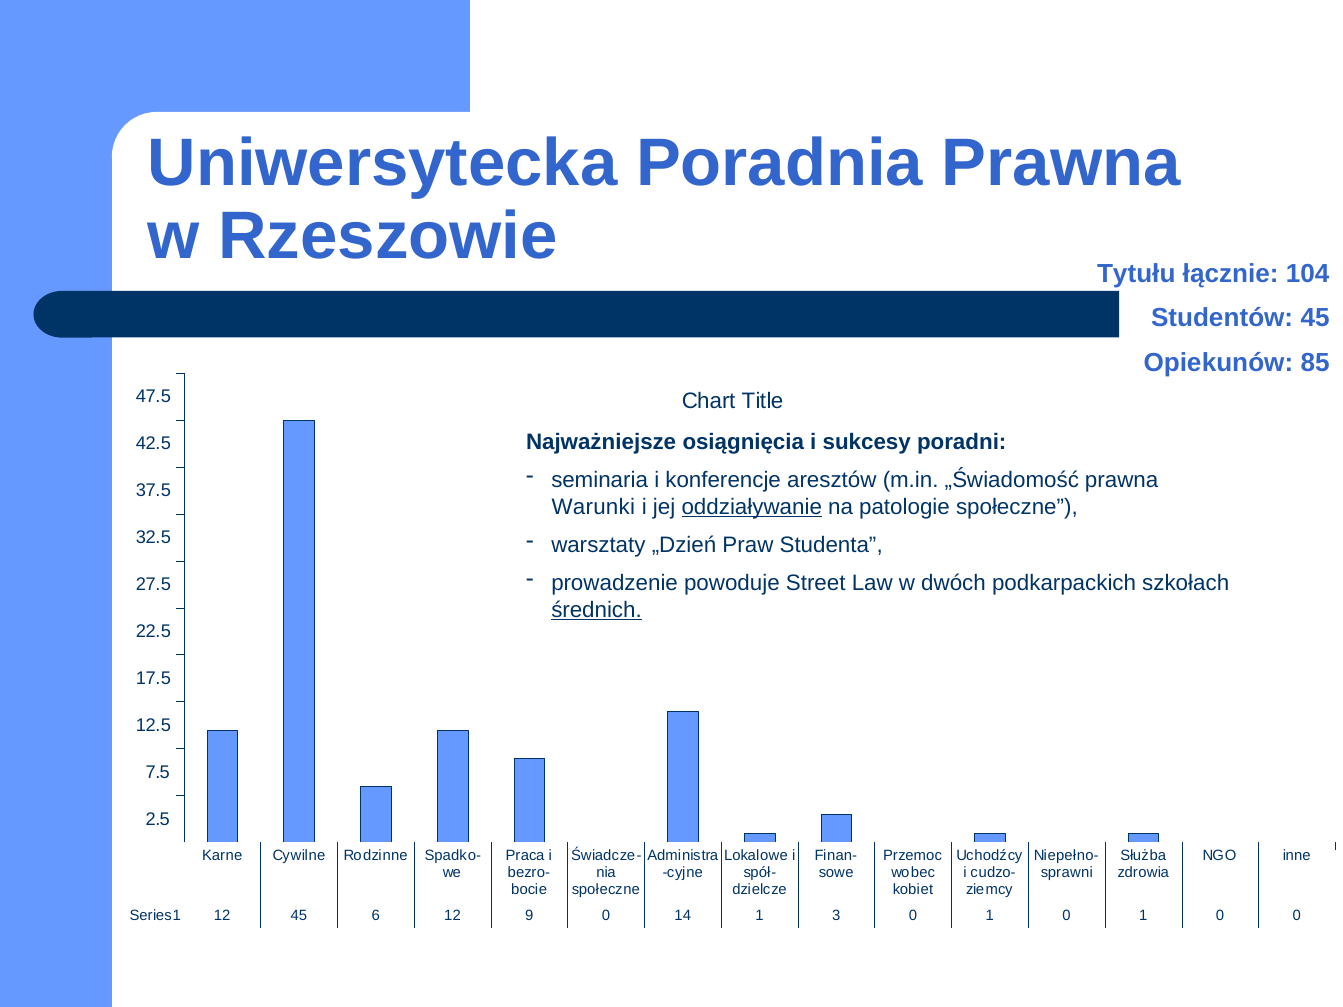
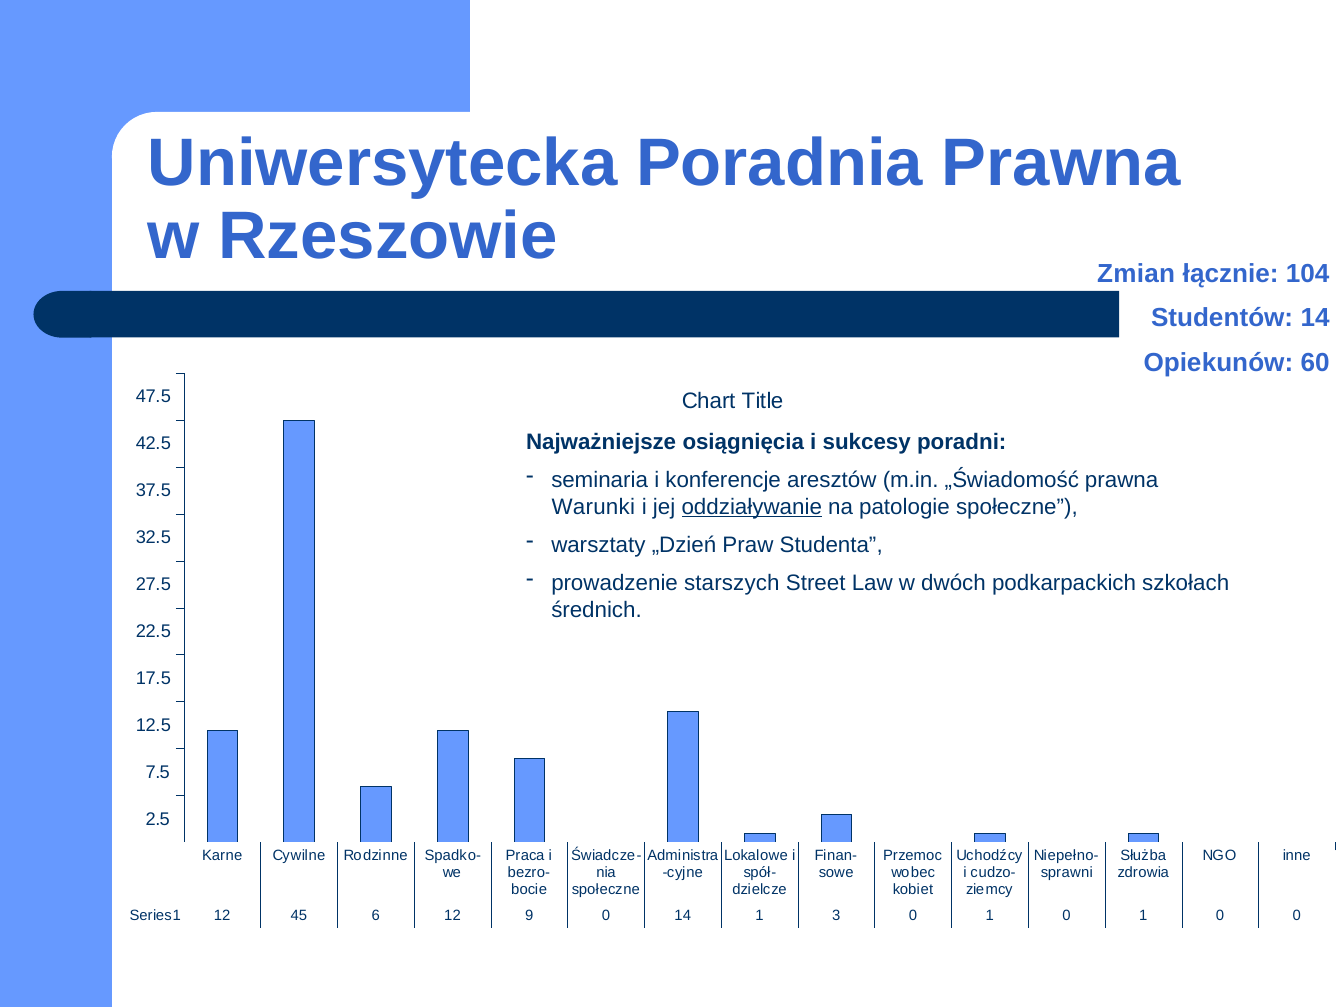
Tytułu: Tytułu -> Zmian
Studentów 45: 45 -> 14
85: 85 -> 60
powoduje: powoduje -> starszych
średnich underline: present -> none
